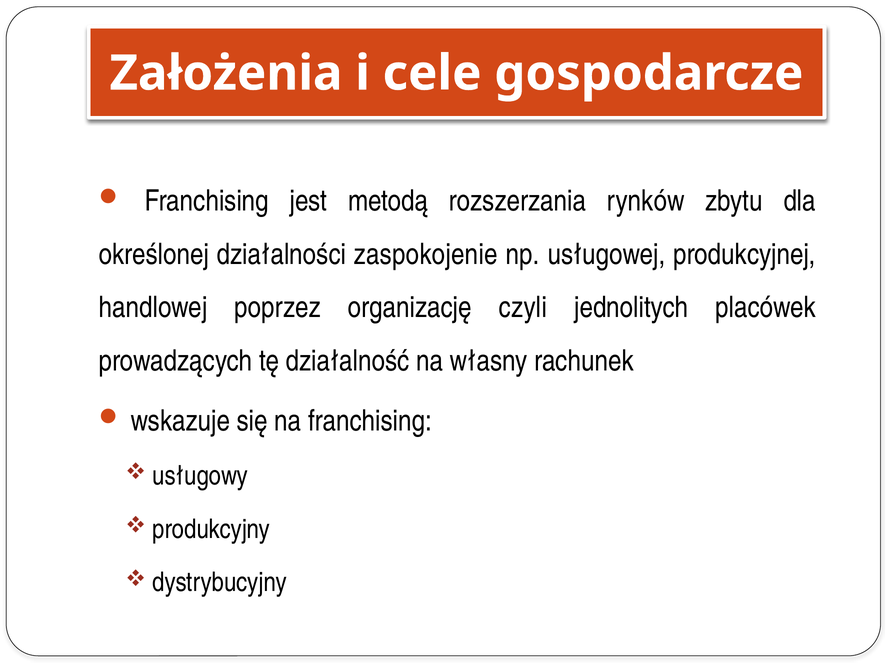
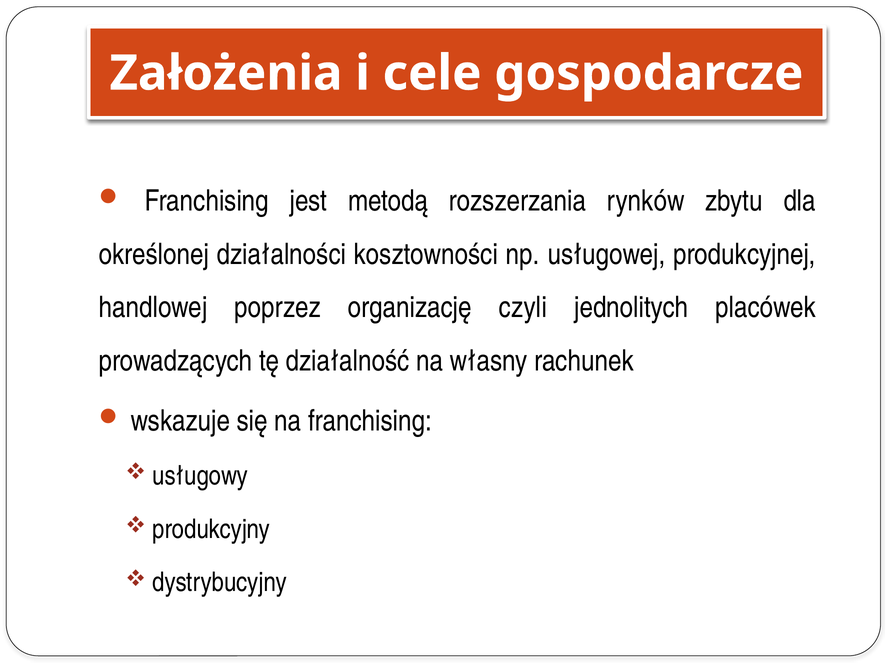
zaspokojenie: zaspokojenie -> kosztowności
